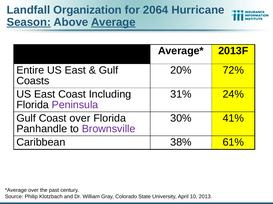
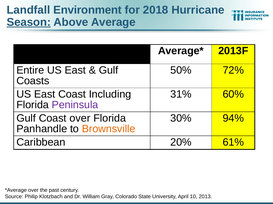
Organization: Organization -> Environment
2064: 2064 -> 2018
Average underline: present -> none
20%: 20% -> 50%
24%: 24% -> 60%
41%: 41% -> 94%
Brownsville colour: purple -> orange
38%: 38% -> 20%
